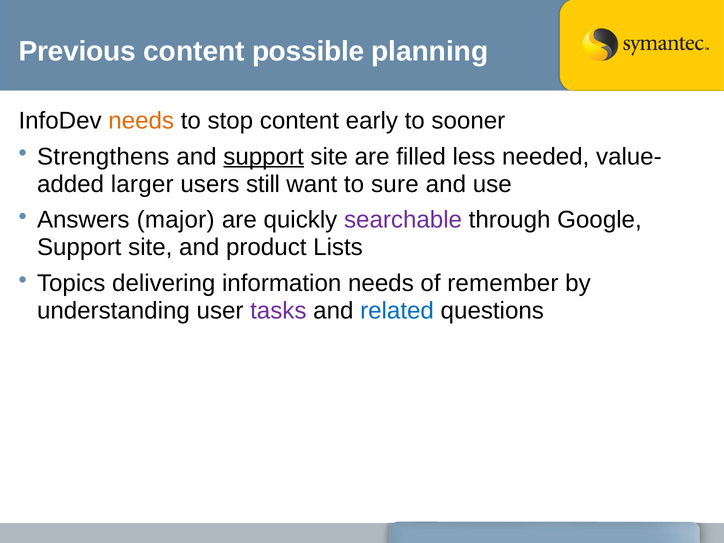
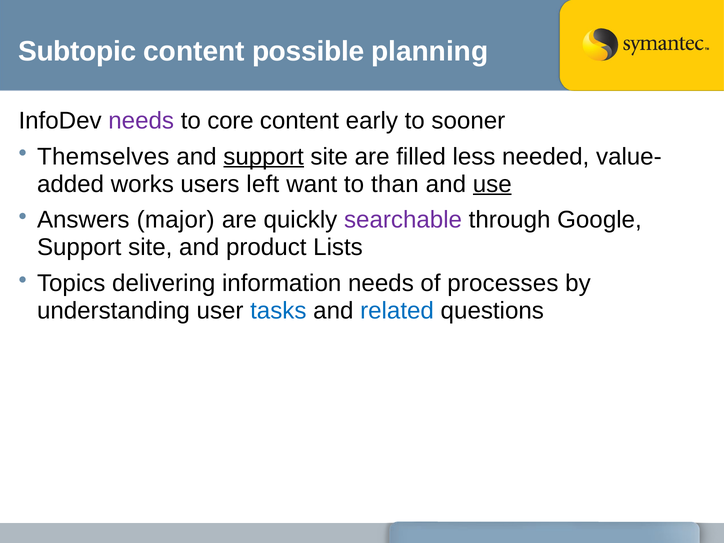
Previous: Previous -> Subtopic
needs at (141, 121) colour: orange -> purple
stop: stop -> core
Strengthens: Strengthens -> Themselves
larger: larger -> works
still: still -> left
sure: sure -> than
use underline: none -> present
remember: remember -> processes
tasks colour: purple -> blue
